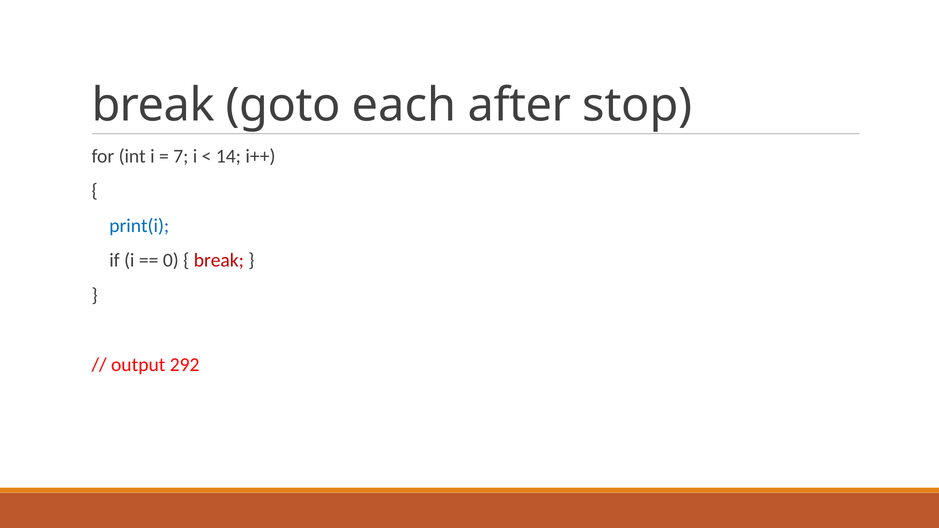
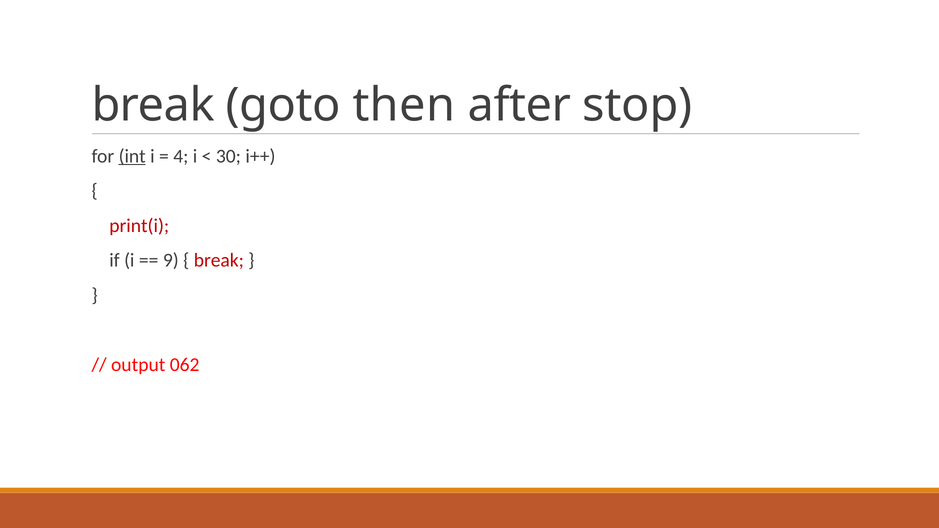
each: each -> then
int underline: none -> present
7: 7 -> 4
14: 14 -> 30
print(i colour: blue -> red
0: 0 -> 9
292: 292 -> 062
